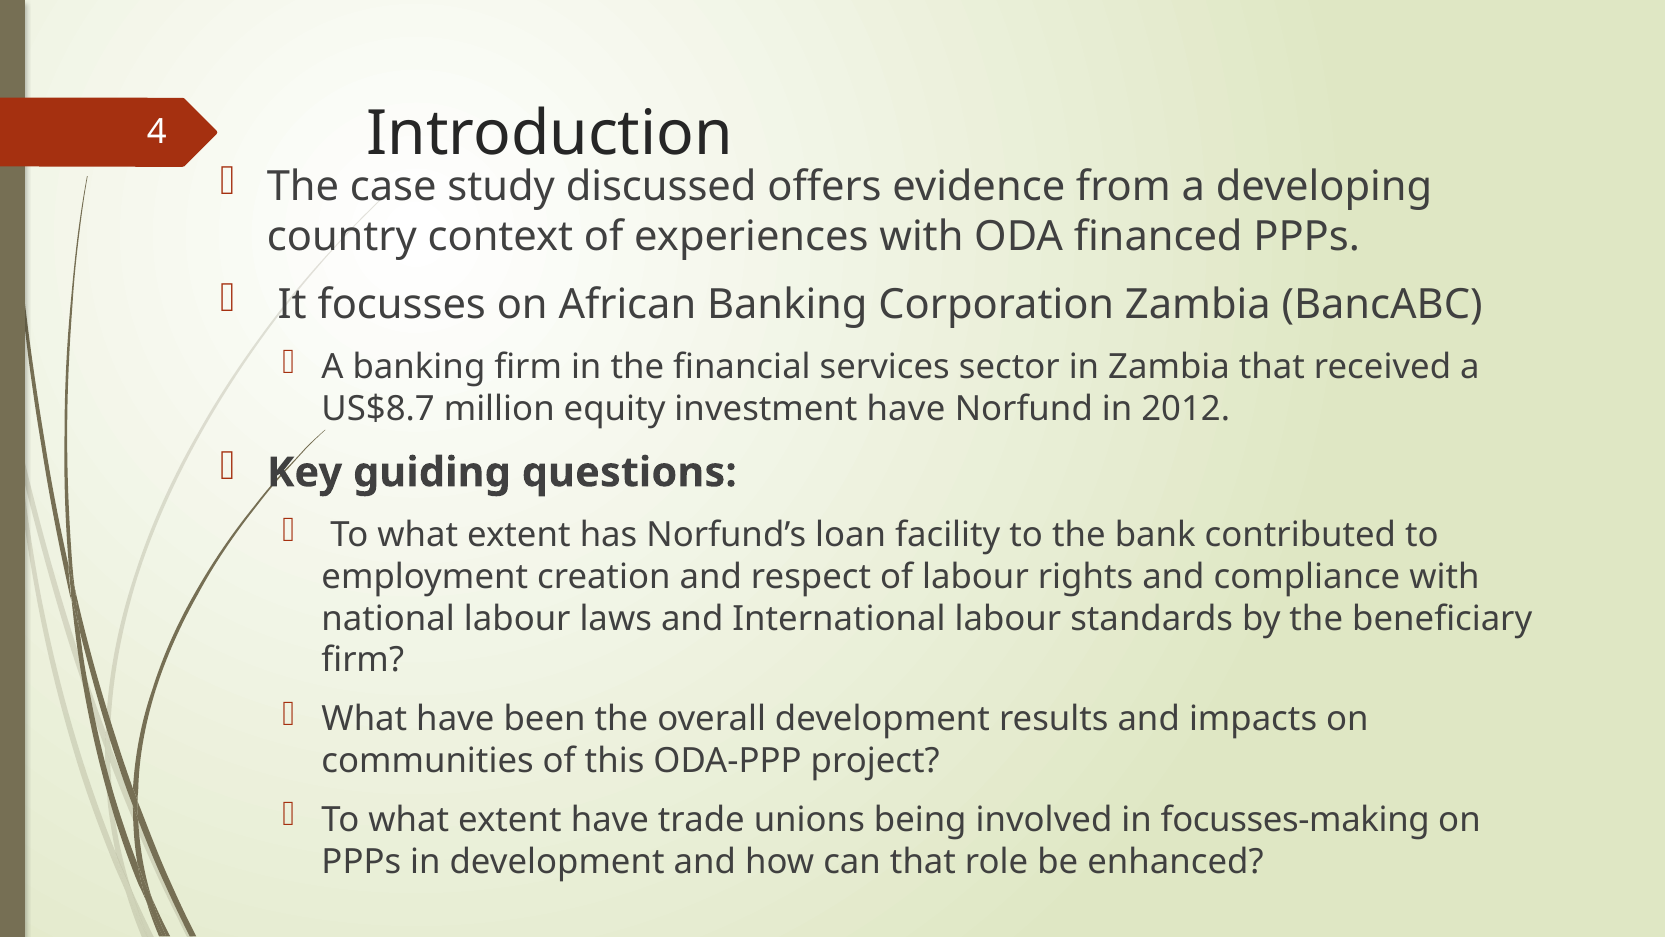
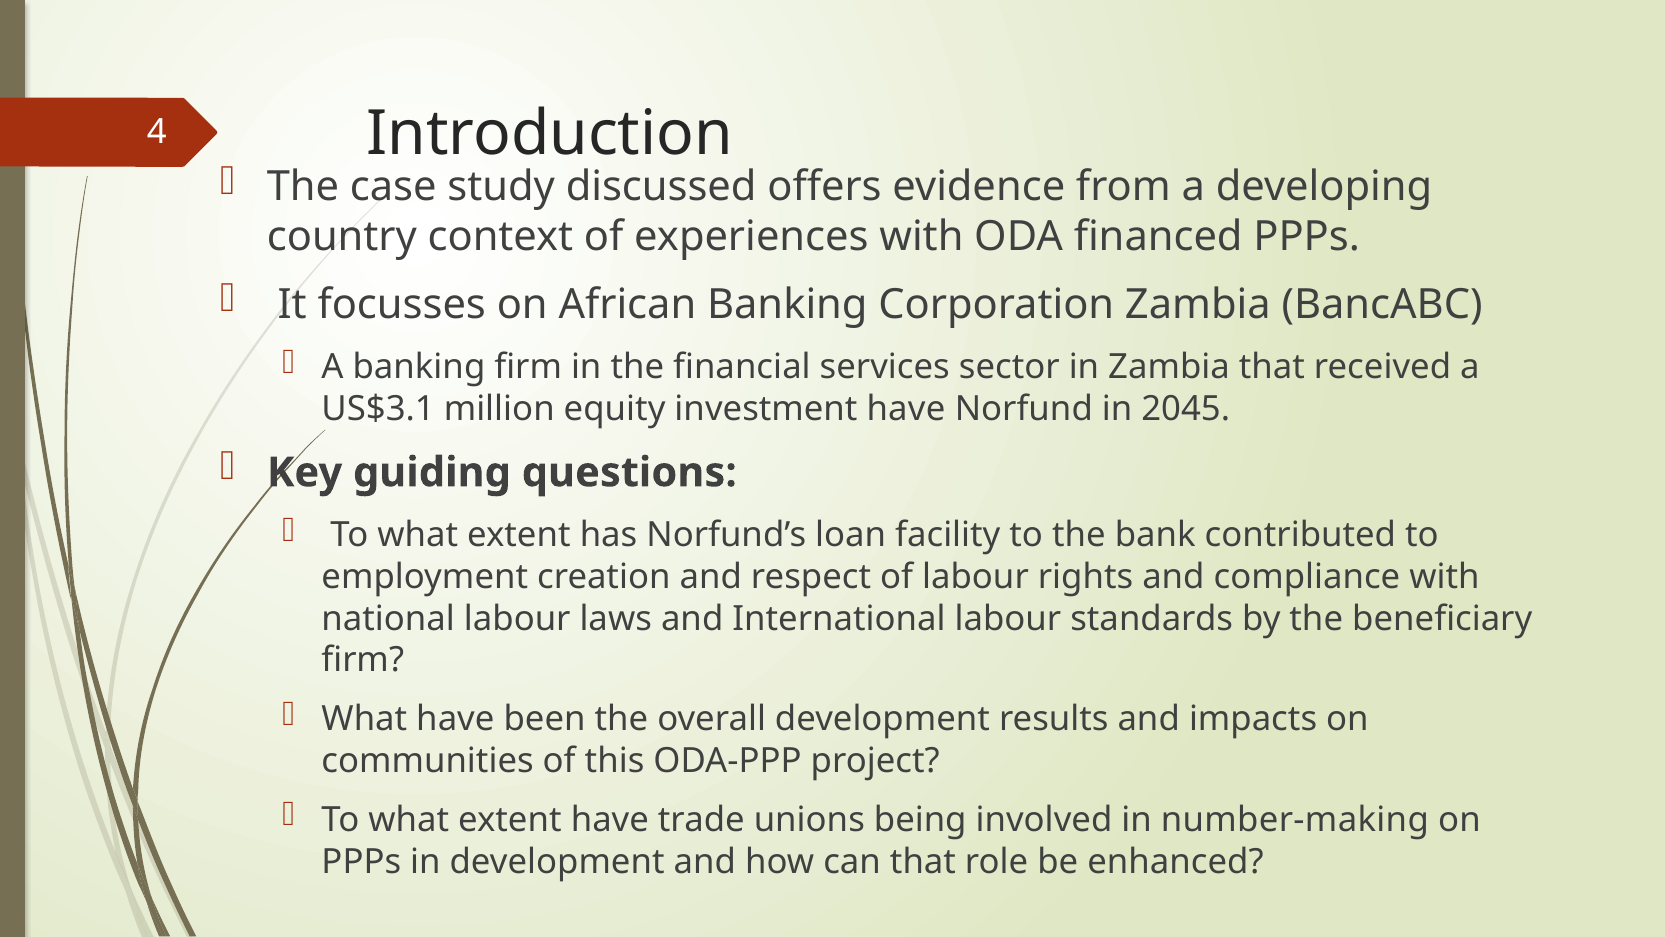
US$8.7: US$8.7 -> US$3.1
2012: 2012 -> 2045
focusses-making: focusses-making -> number-making
